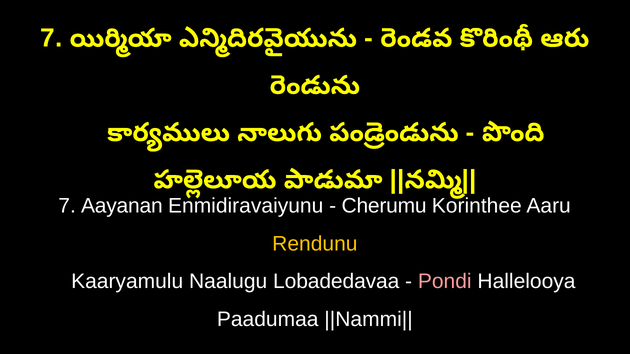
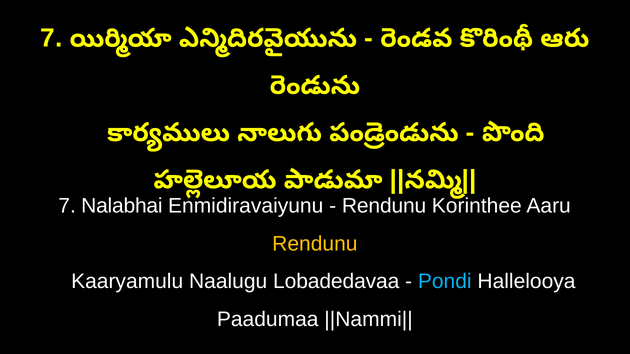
Aayanan: Aayanan -> Nalabhai
Cherumu at (384, 206): Cherumu -> Rendunu
Pondi colour: pink -> light blue
